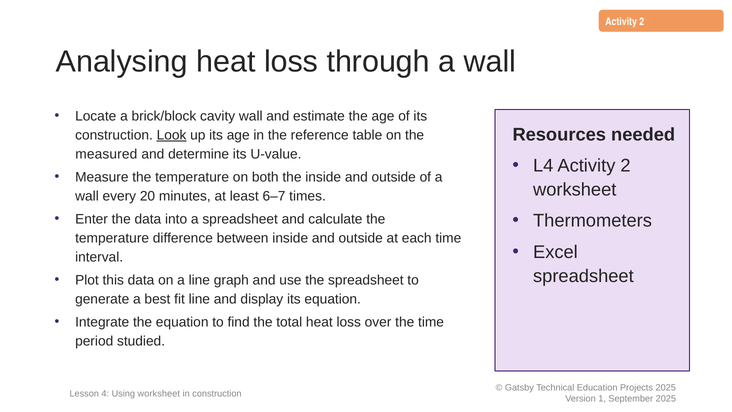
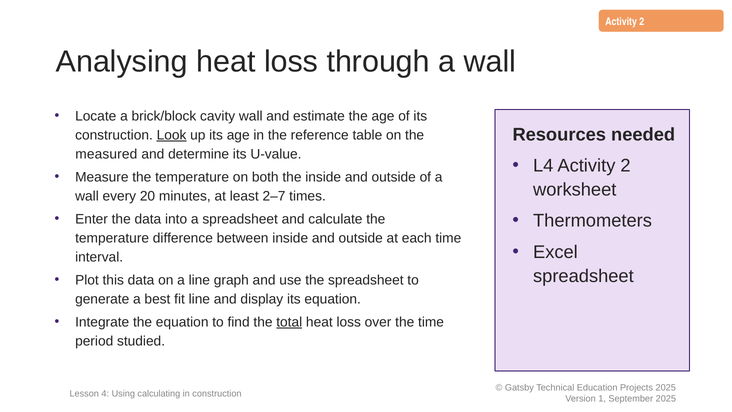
6–7: 6–7 -> 2–7
total underline: none -> present
Using worksheet: worksheet -> calculating
